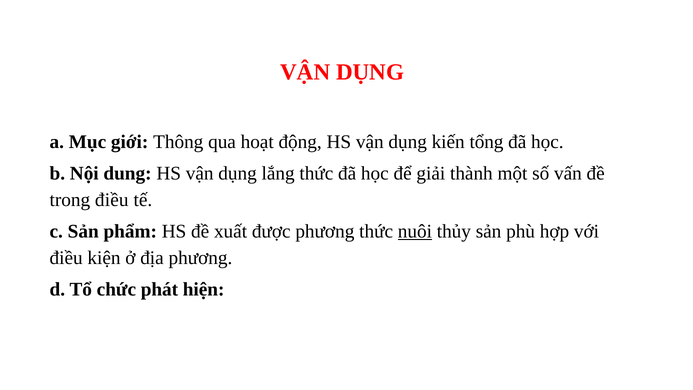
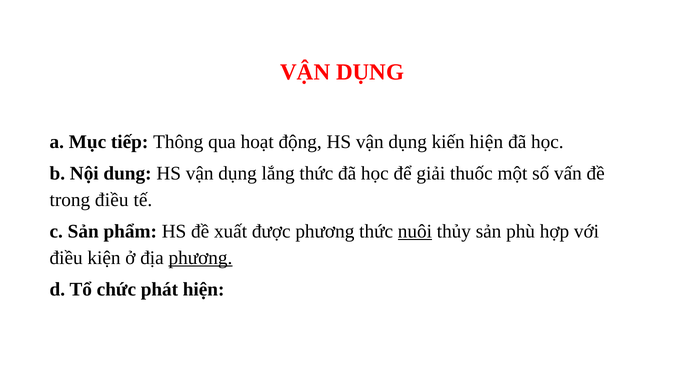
giới: giới -> tiếp
kiến tổng: tổng -> hiện
thành: thành -> thuốc
phương at (200, 258) underline: none -> present
